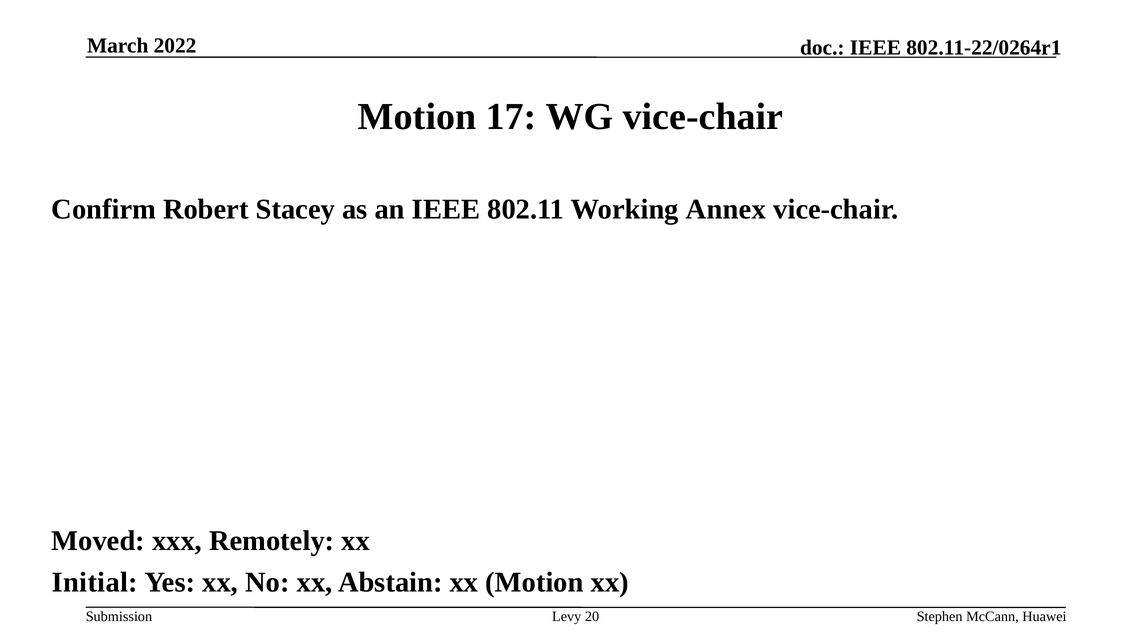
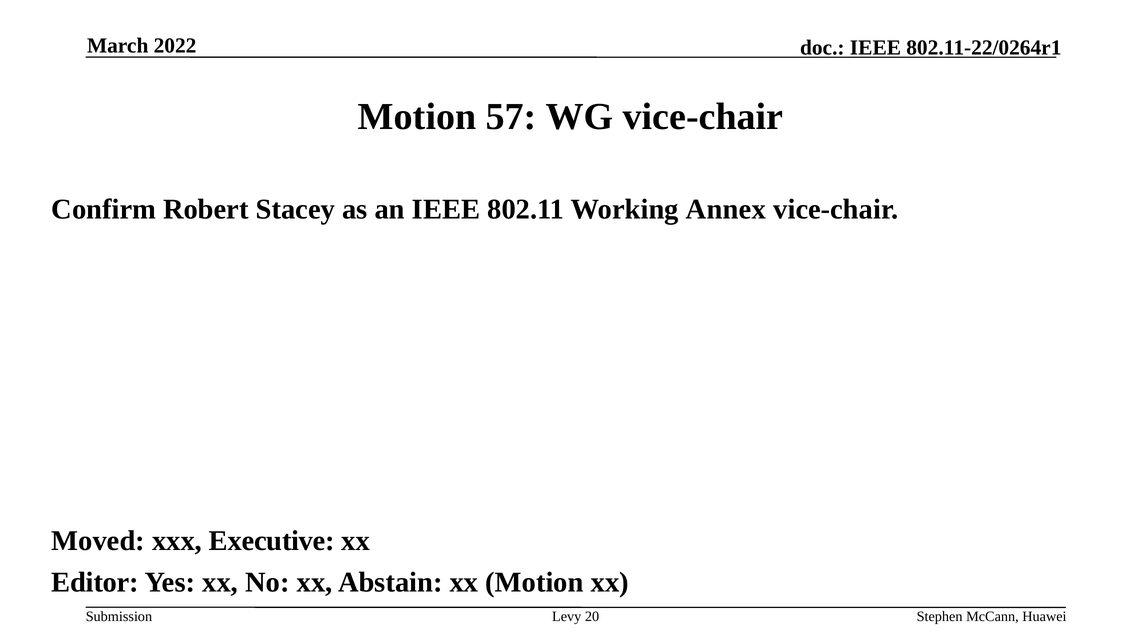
17: 17 -> 57
Remotely: Remotely -> Executive
Initial: Initial -> Editor
